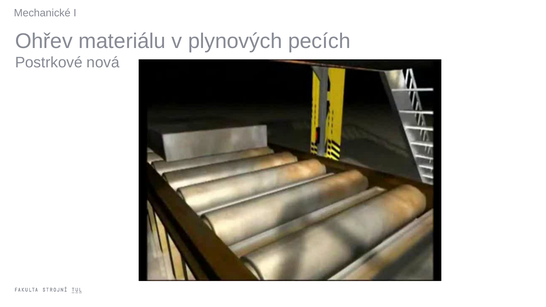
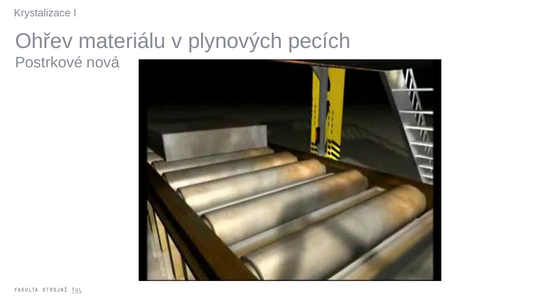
Mechanické: Mechanické -> Krystalizace
